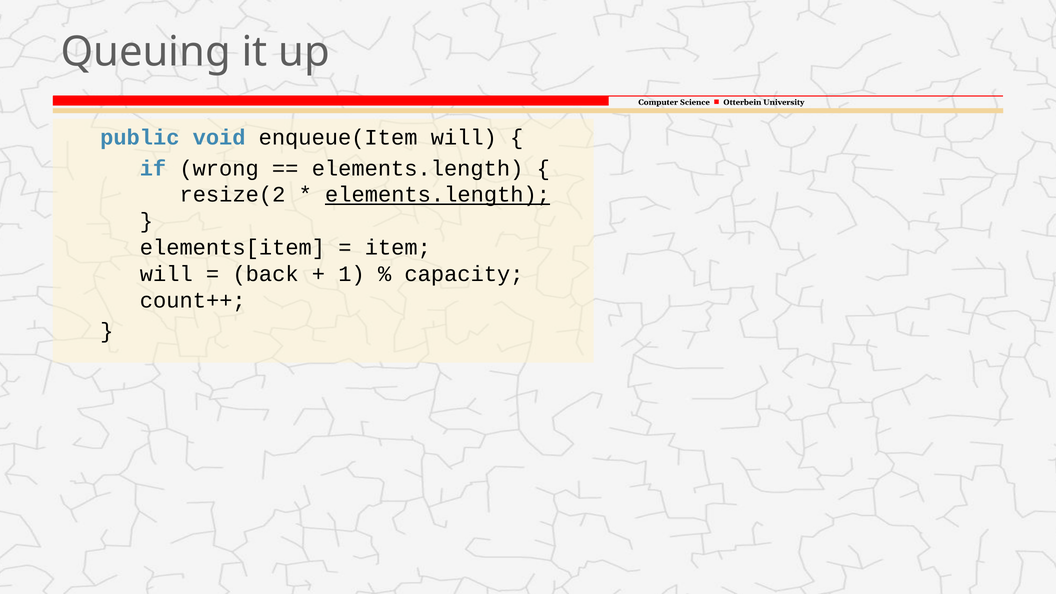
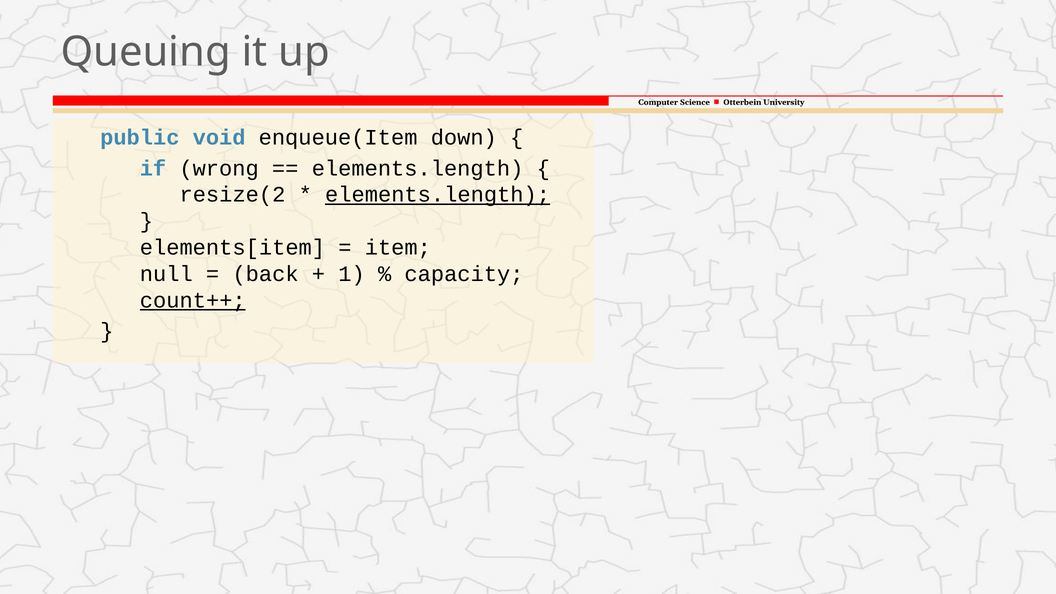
enqueue(Item will: will -> down
will at (166, 274): will -> null
count++ underline: none -> present
